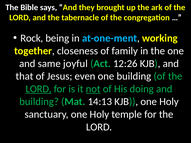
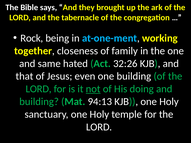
joyful: joyful -> hated
12:26: 12:26 -> 32:26
LORD at (39, 89) underline: present -> none
14:13: 14:13 -> 94:13
